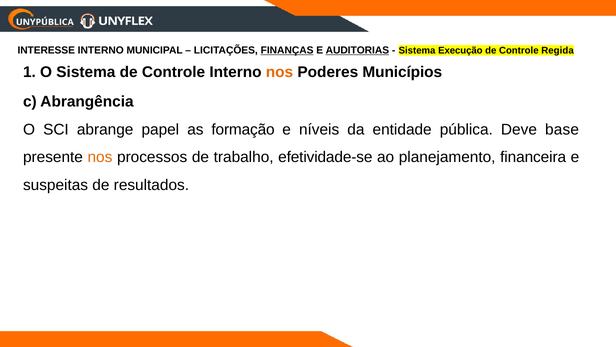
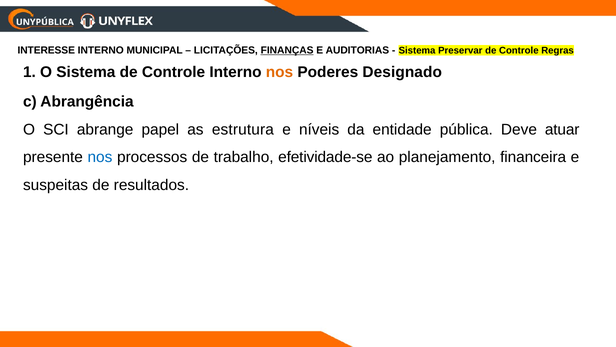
AUDITORIAS underline: present -> none
Execução: Execução -> Preservar
Regida: Regida -> Regras
Municípios: Municípios -> Designado
formação: formação -> estrutura
base: base -> atuar
nos at (100, 157) colour: orange -> blue
